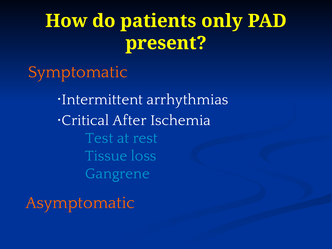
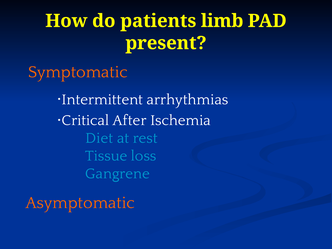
only: only -> limb
Test: Test -> Diet
